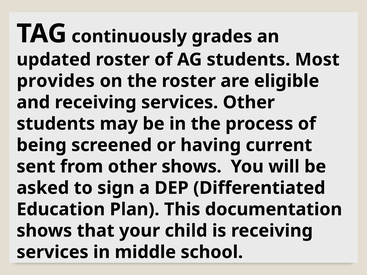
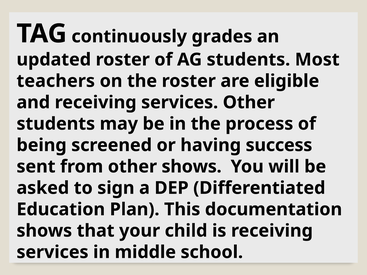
provides: provides -> teachers
current: current -> success
